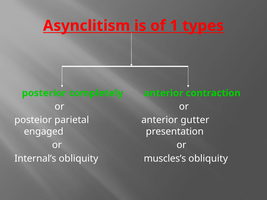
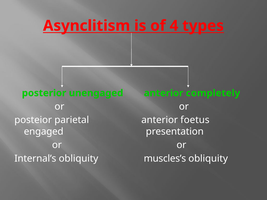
1: 1 -> 4
completely: completely -> unengaged
contraction: contraction -> completely
gutter: gutter -> foetus
